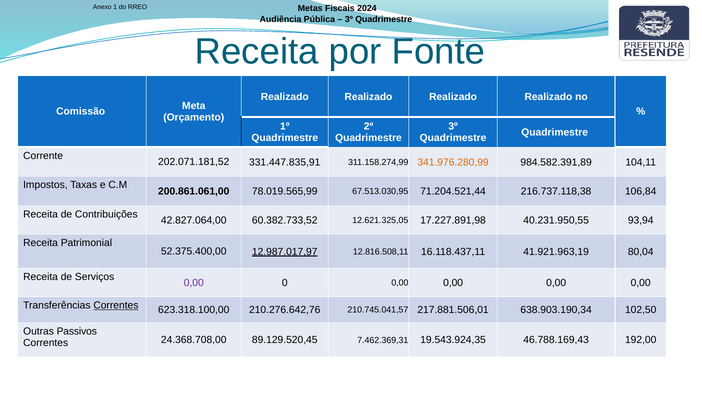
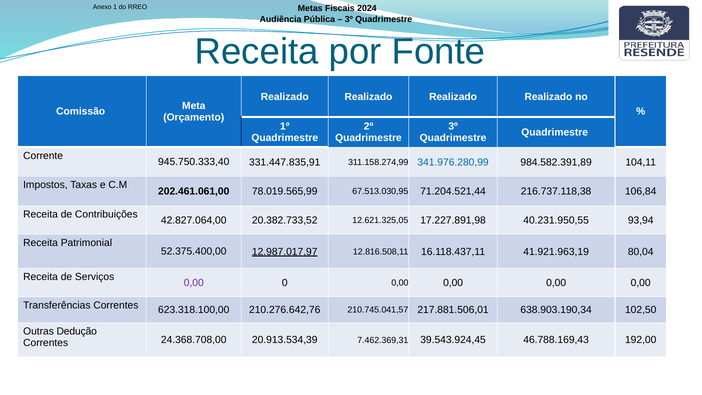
202.071.181,52: 202.071.181,52 -> 945.750.333,40
341.976.280,99 colour: orange -> blue
200.861.061,00: 200.861.061,00 -> 202.461.061,00
60.382.733,52: 60.382.733,52 -> 20.382.733,52
Correntes at (116, 305) underline: present -> none
Passivos: Passivos -> Dedução
89.129.520,45: 89.129.520,45 -> 20.913.534,39
19.543.924,35: 19.543.924,35 -> 39.543.924,45
